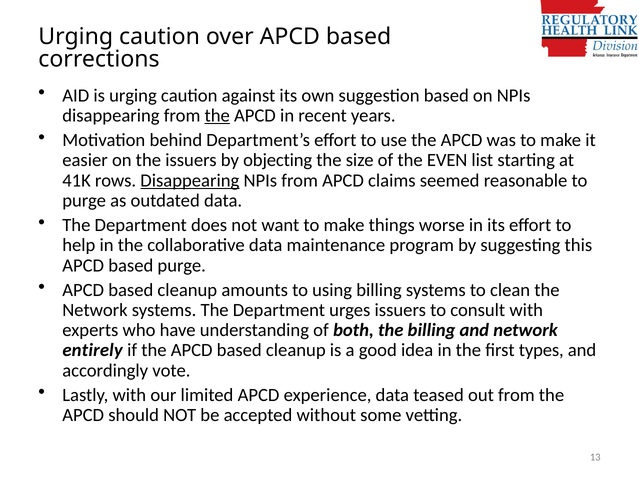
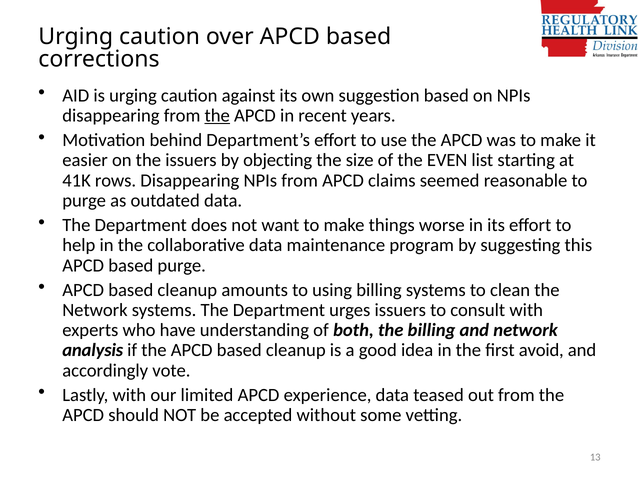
Disappearing at (190, 181) underline: present -> none
entirely: entirely -> analysis
types: types -> avoid
